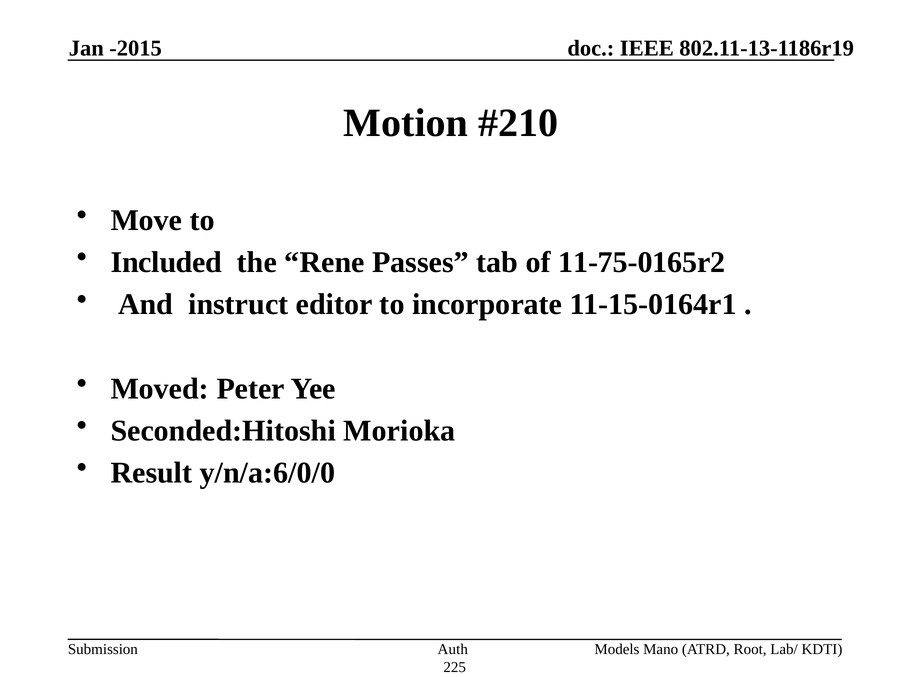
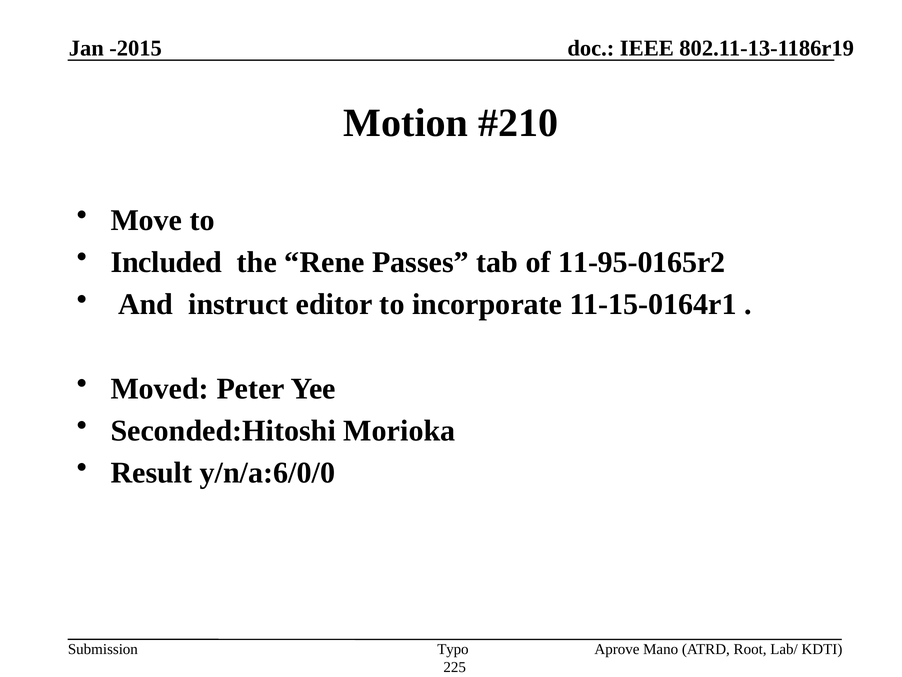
11-75-0165r2: 11-75-0165r2 -> 11-95-0165r2
Auth: Auth -> Typo
Models: Models -> Aprove
